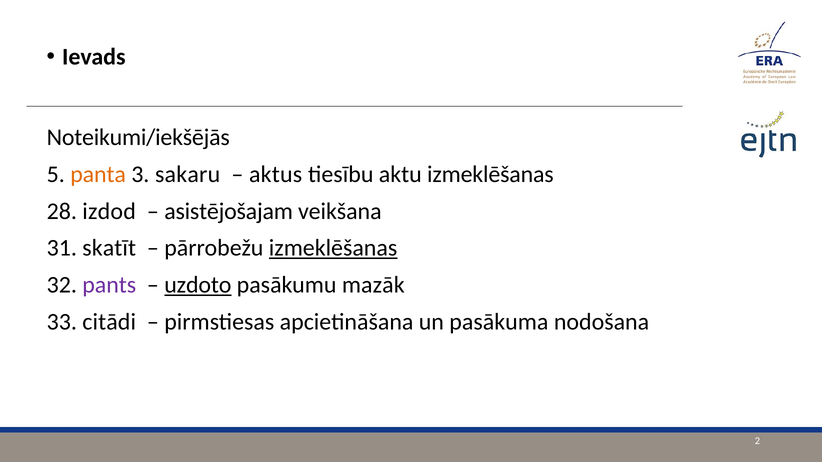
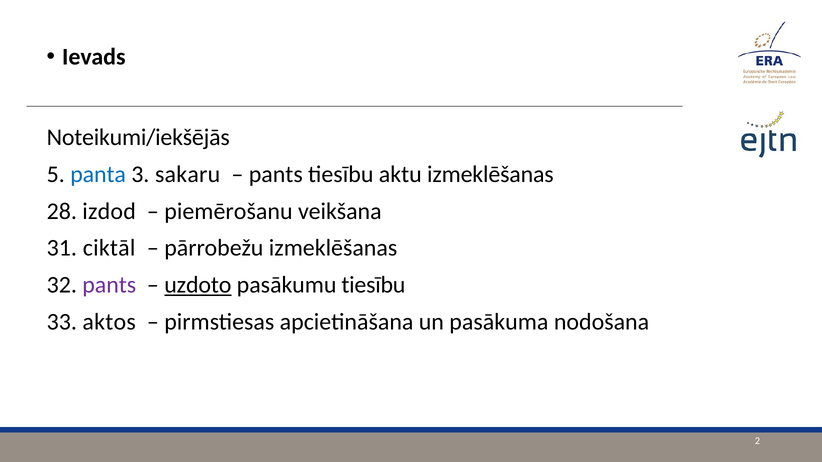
panta colour: orange -> blue
aktus at (276, 174): aktus -> pants
asistējošajam: asistējošajam -> piemērošanu
skatīt: skatīt -> ciktāl
izmeklēšanas at (333, 248) underline: present -> none
pasākumu mazāk: mazāk -> tiesību
citādi: citādi -> aktos
